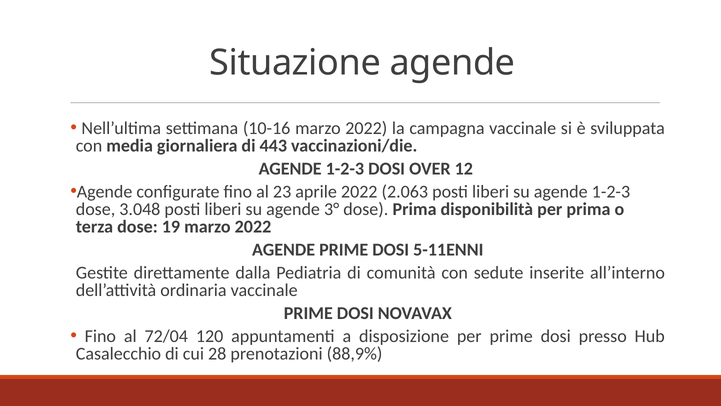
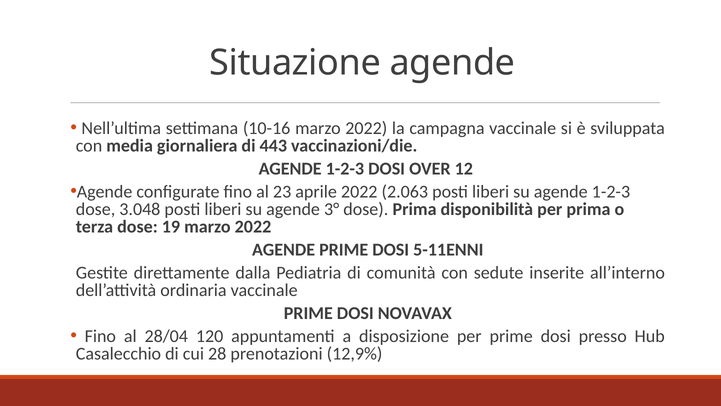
72/04: 72/04 -> 28/04
88,9%: 88,9% -> 12,9%
